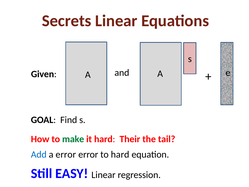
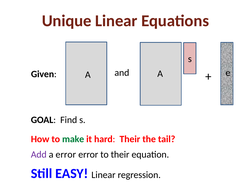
Secrets: Secrets -> Unique
Add colour: blue -> purple
to hard: hard -> their
